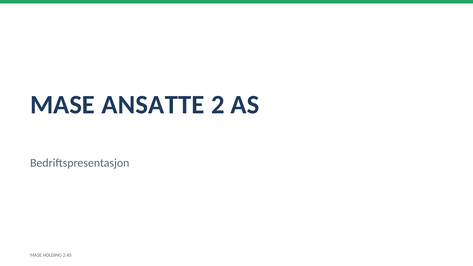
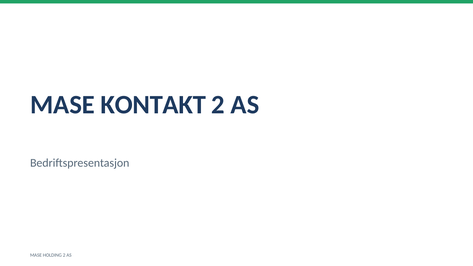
ANSATTE: ANSATTE -> KONTAKT
